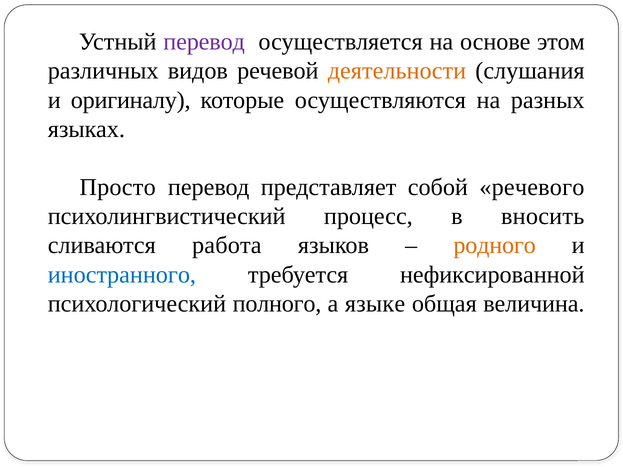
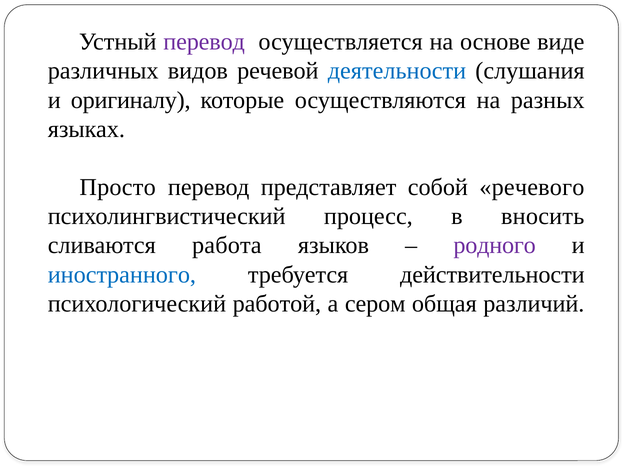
этом: этом -> виде
деятельности colour: orange -> blue
родного colour: orange -> purple
нефиксированной: нефиксированной -> действительности
полного: полного -> работой
языке: языке -> сером
величина: величина -> различий
